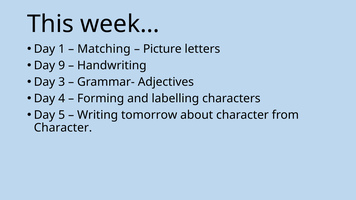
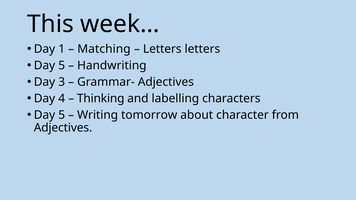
Picture at (162, 49): Picture -> Letters
9 at (62, 65): 9 -> 5
Forming: Forming -> Thinking
Character at (63, 128): Character -> Adjectives
